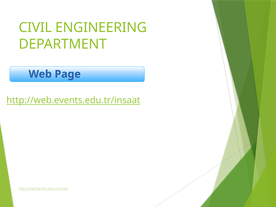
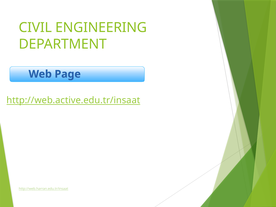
http://web.events.edu.tr/insaat: http://web.events.edu.tr/insaat -> http://web.active.edu.tr/insaat
